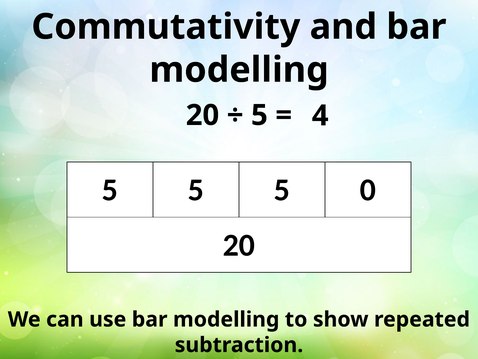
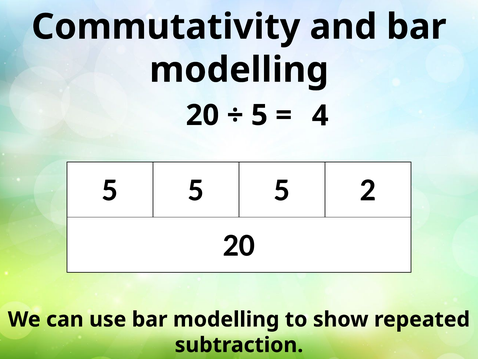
0: 0 -> 2
